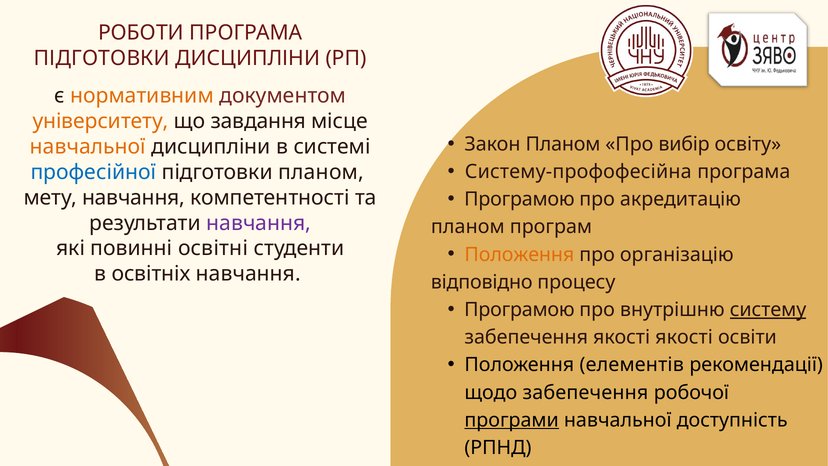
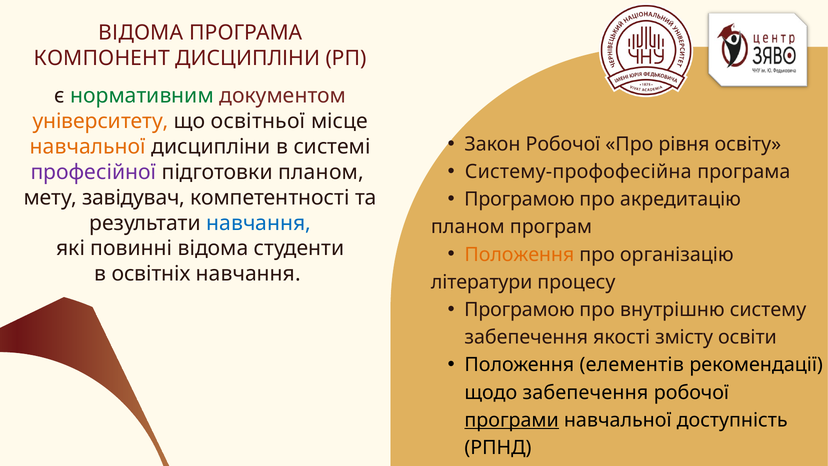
РОБОТИ at (141, 33): РОБОТИ -> ВІДОМА
ПІДГОТОВКИ at (102, 58): ПІДГОТОВКИ -> КОМПОНЕНТ
нормативним colour: orange -> green
завдання: завдання -> освітньої
Закон Планом: Планом -> Робочої
вибір: вибір -> рівня
професійної colour: blue -> purple
мету навчання: навчання -> завідувач
навчання at (259, 223) colour: purple -> blue
повинні освітні: освітні -> відома
відповідно: відповідно -> літератури
систему underline: present -> none
якості якості: якості -> змісту
